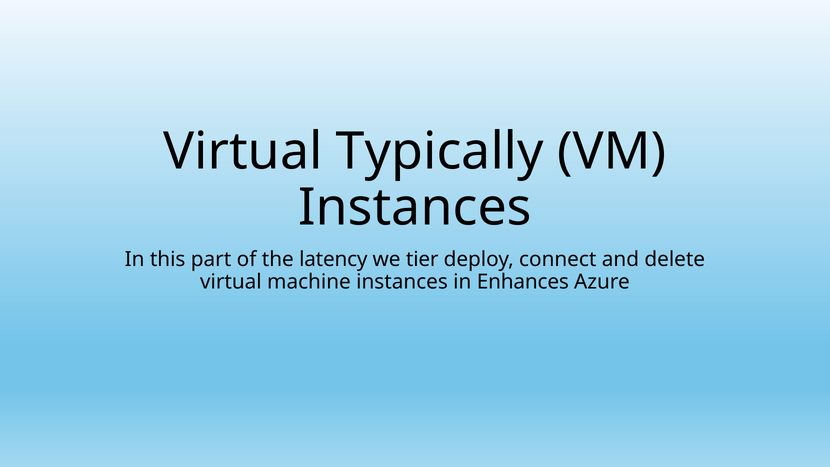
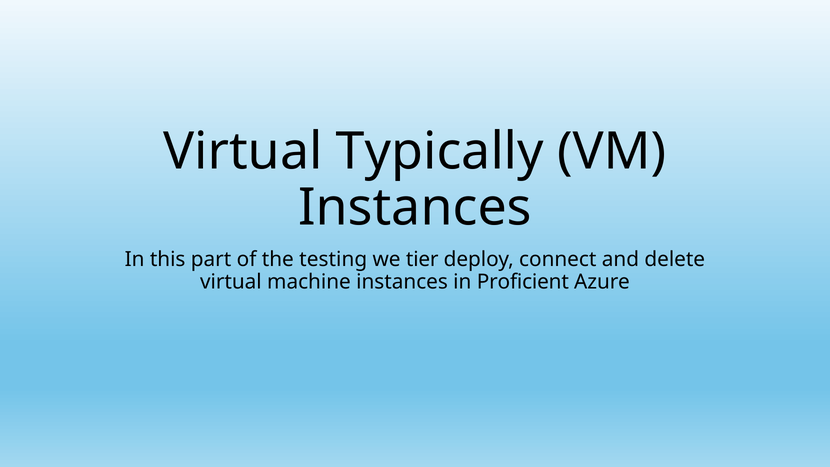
latency: latency -> testing
Enhances: Enhances -> Proficient
